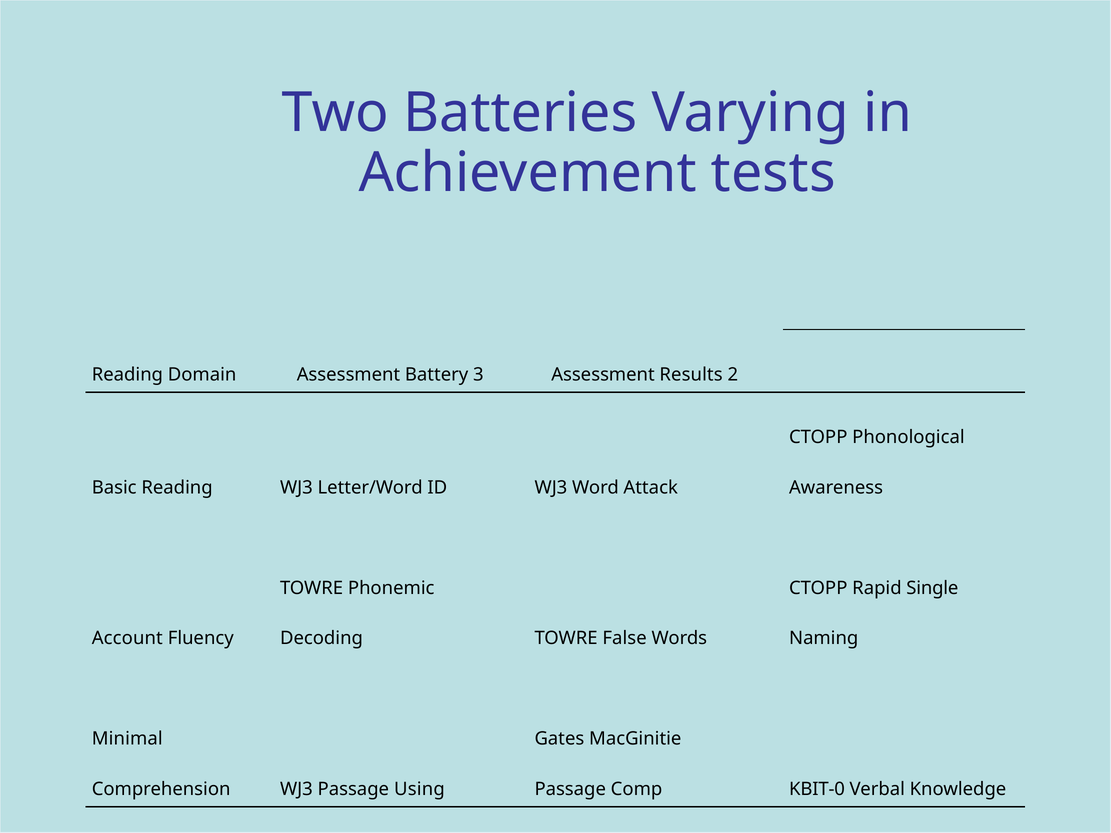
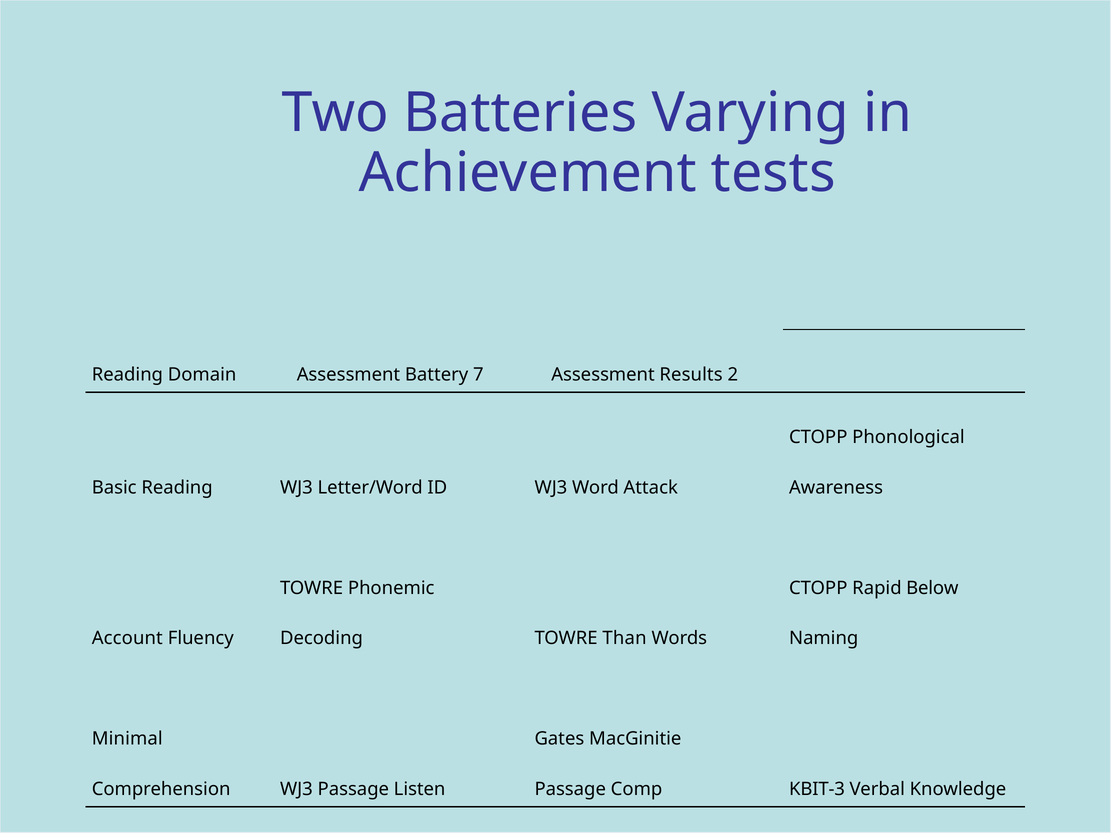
3: 3 -> 7
Single: Single -> Below
False: False -> Than
Using: Using -> Listen
KBIT-0: KBIT-0 -> KBIT-3
